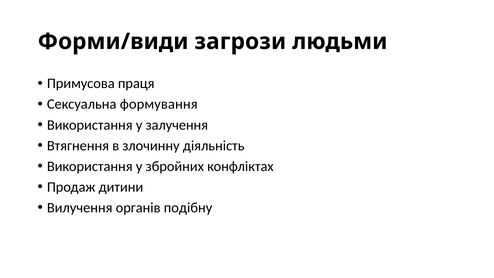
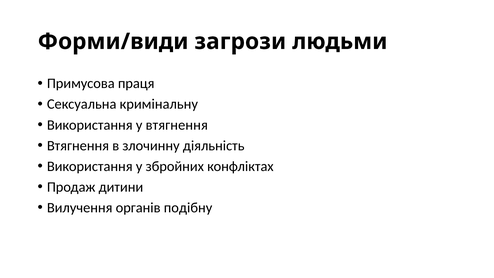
формування: формування -> кримінальну
у залучення: залучення -> втягнення
